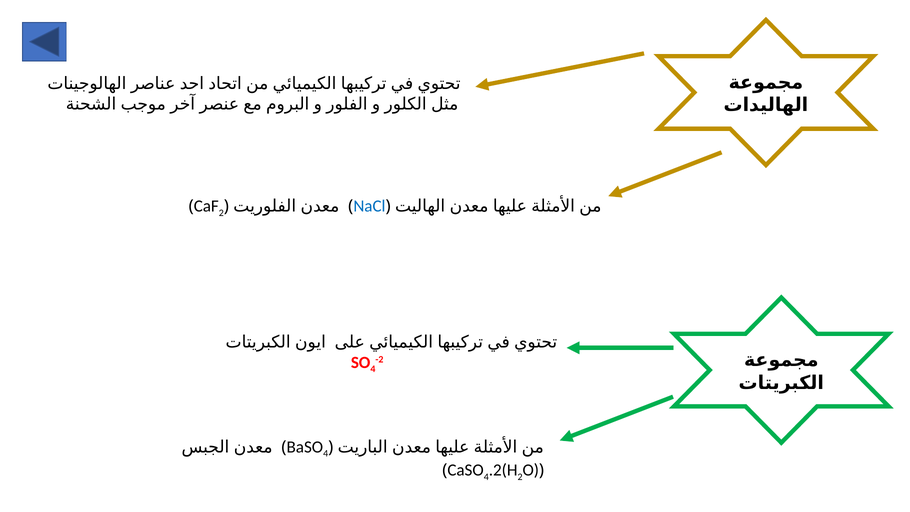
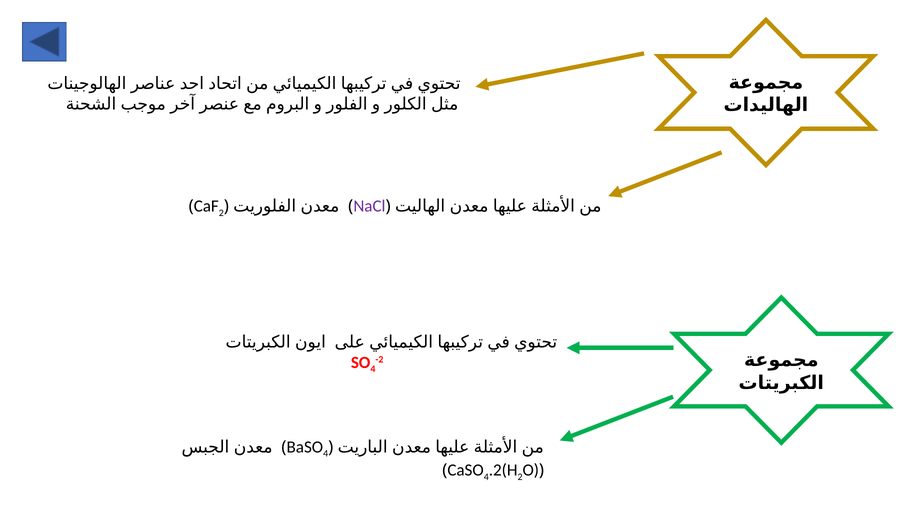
NaCl colour: blue -> purple
